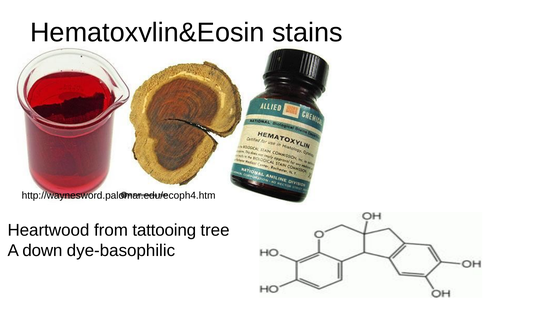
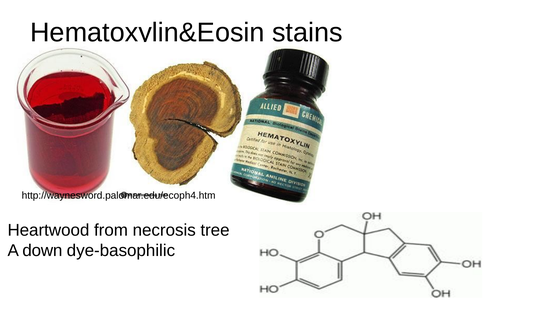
tattooing: tattooing -> necrosis
